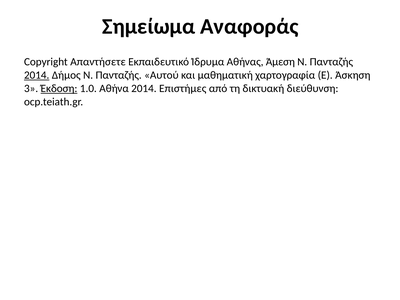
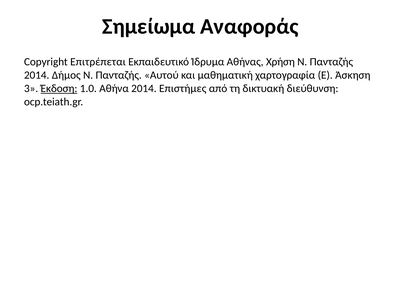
Απαντήσετε: Απαντήσετε -> Επιτρέπεται
Άμεση: Άμεση -> Χρήση
2014 at (37, 75) underline: present -> none
